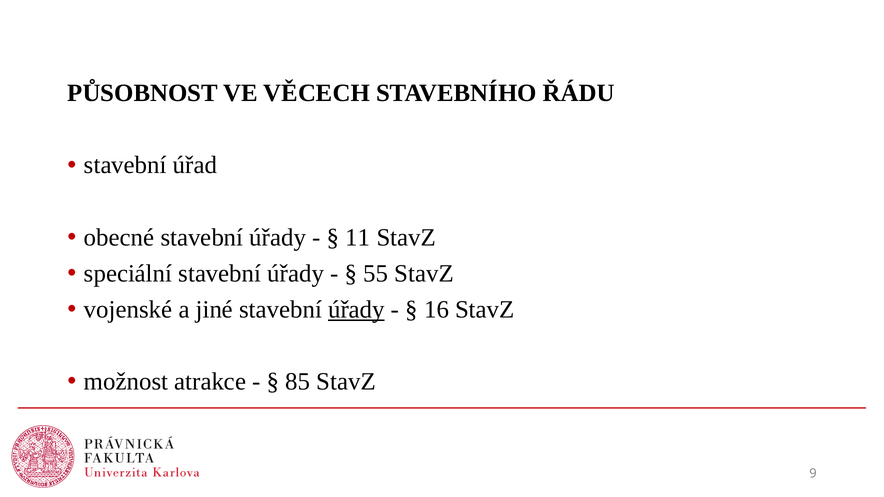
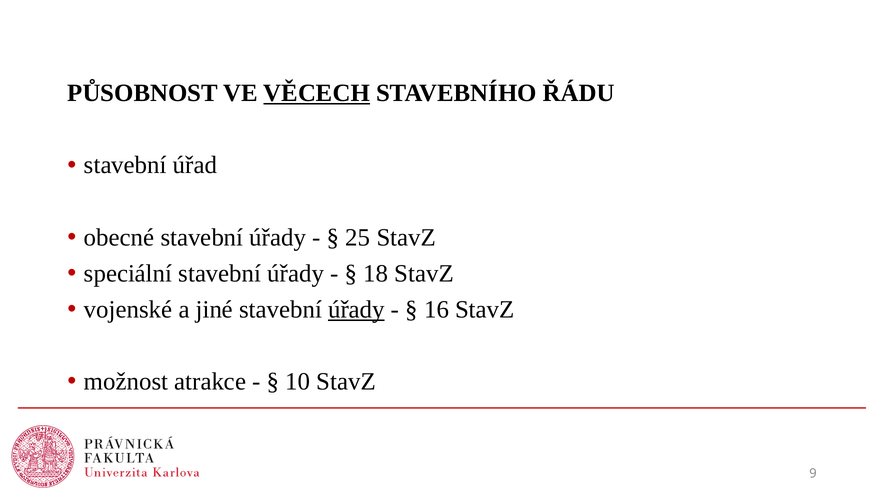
VĚCECH underline: none -> present
11: 11 -> 25
55: 55 -> 18
85: 85 -> 10
